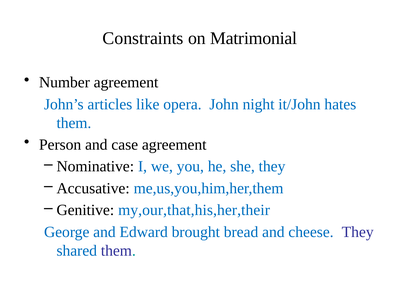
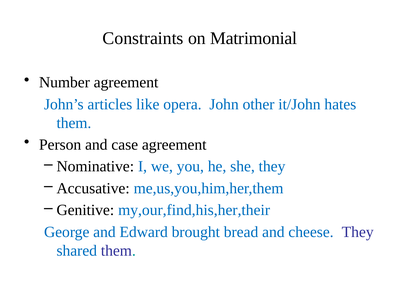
night: night -> other
my,our,that,his,her,their: my,our,that,his,her,their -> my,our,find,his,her,their
